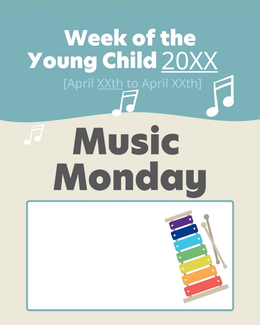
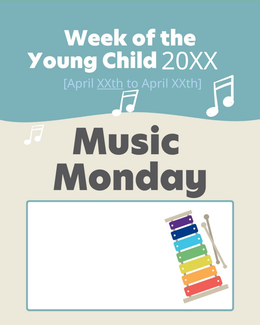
20XX underline: present -> none
